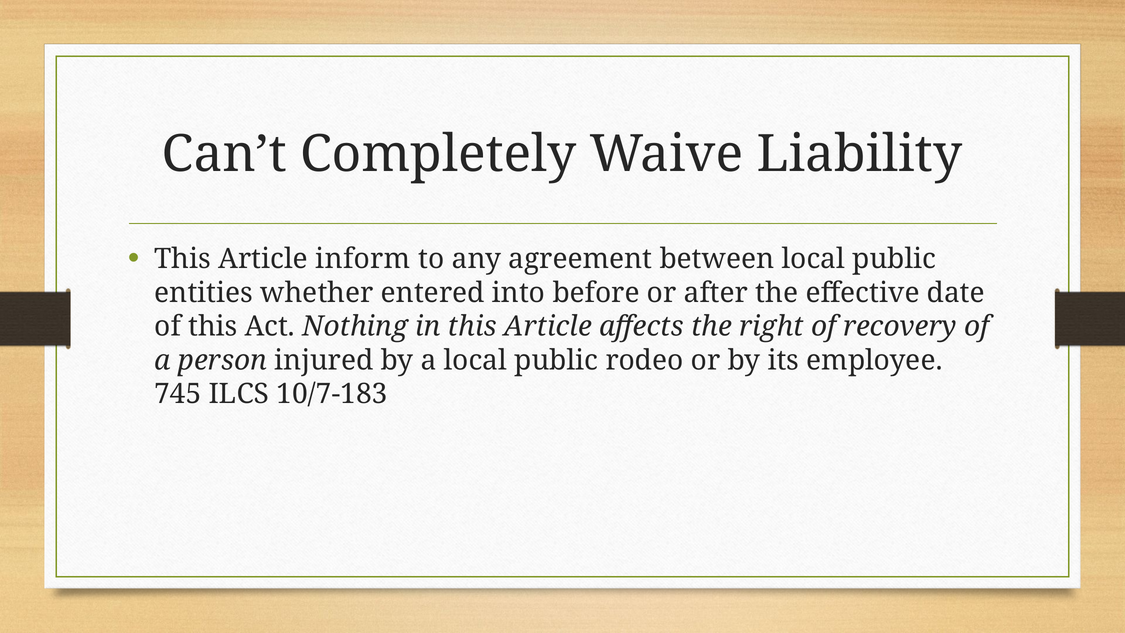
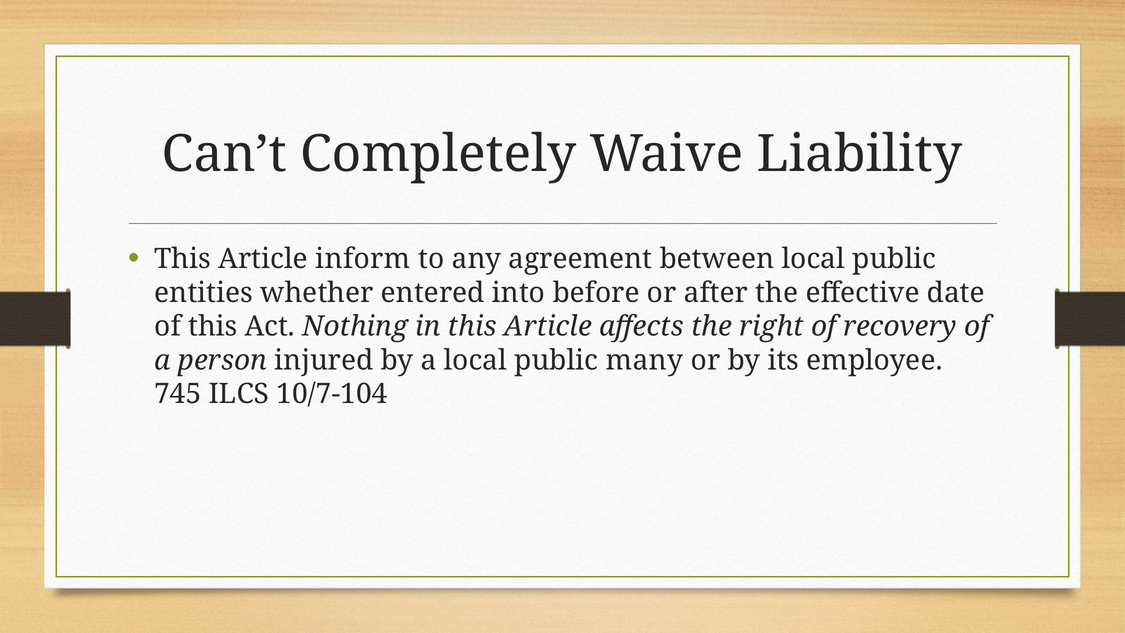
rodeo: rodeo -> many
10/7-183: 10/7-183 -> 10/7-104
